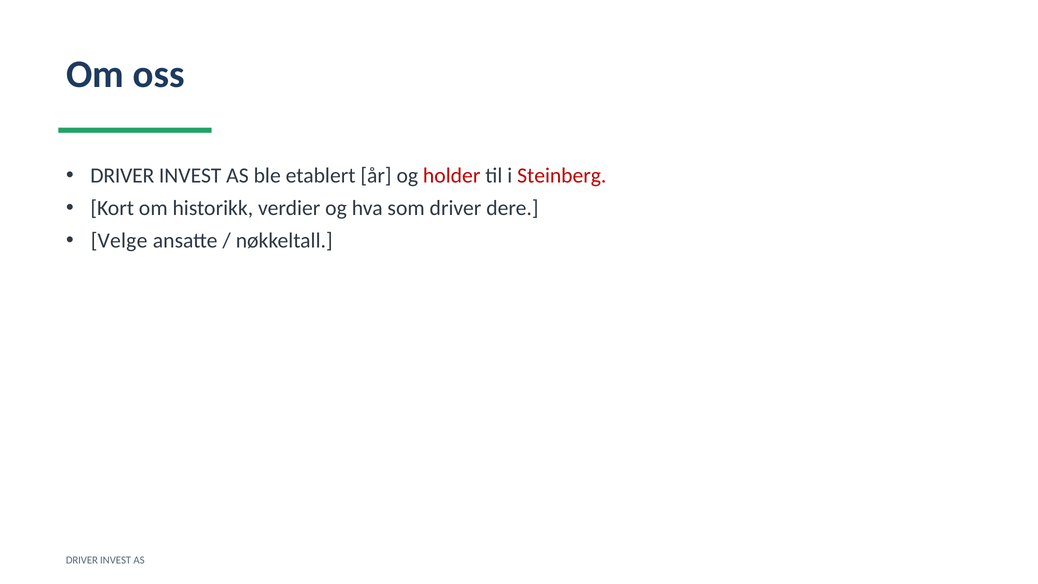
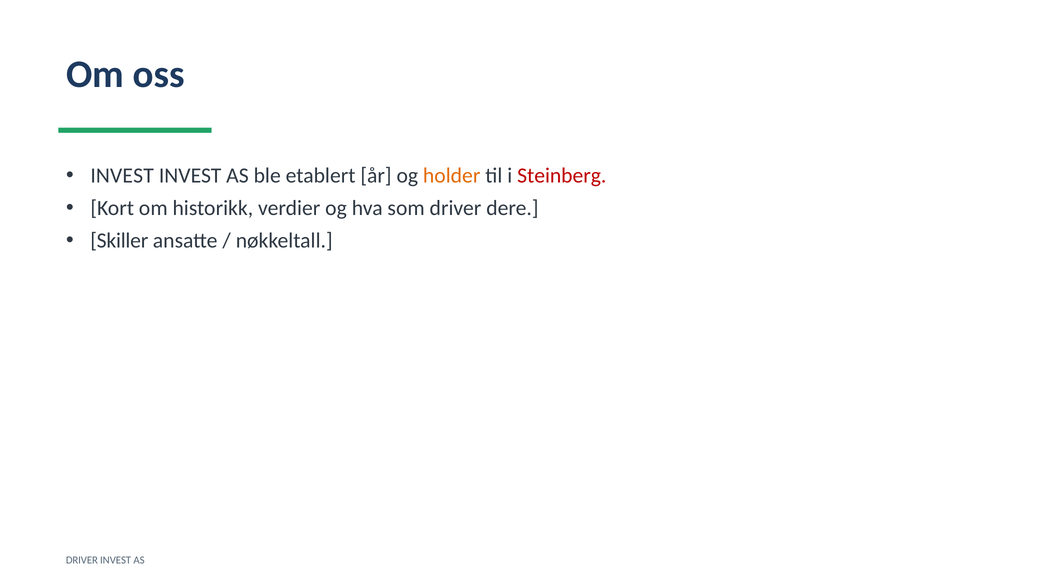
DRIVER at (122, 176): DRIVER -> INVEST
holder colour: red -> orange
Velge: Velge -> Skiller
